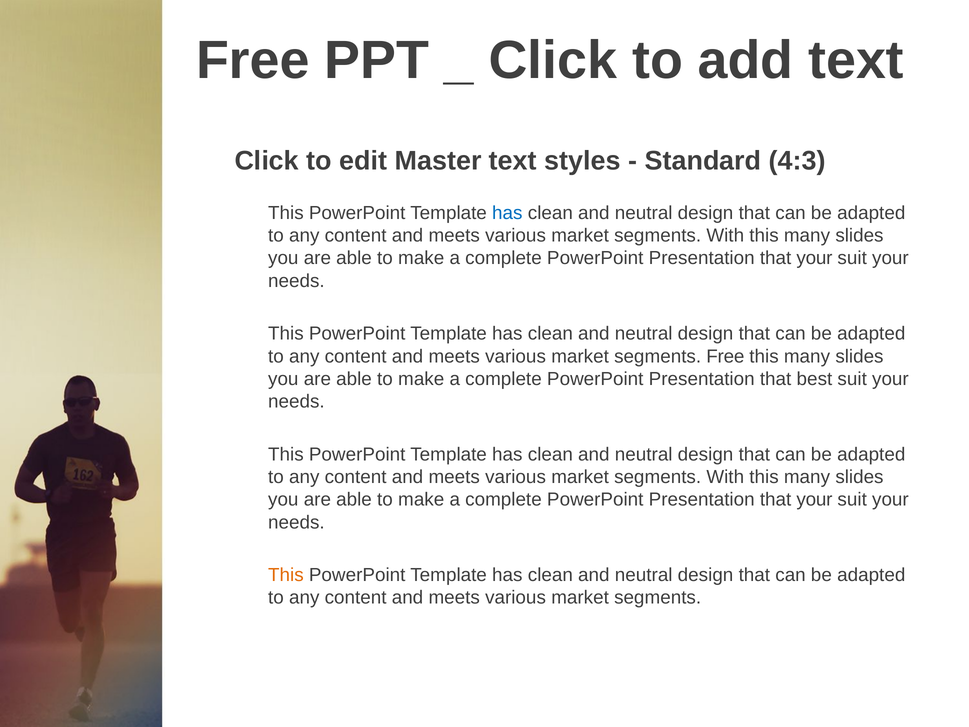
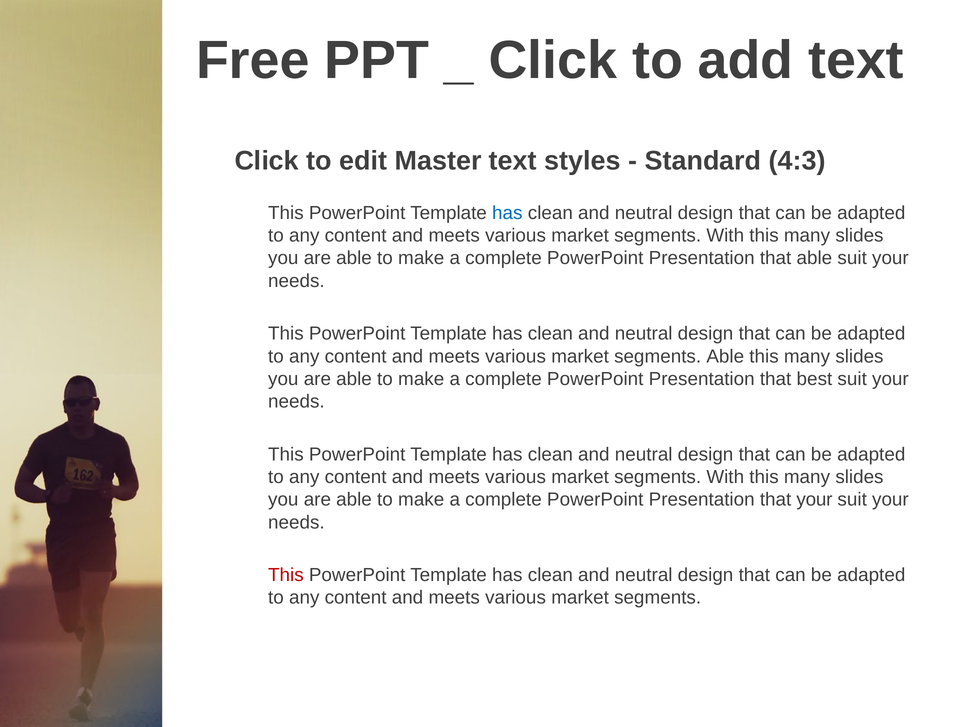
your at (814, 258): your -> able
segments Free: Free -> Able
This at (286, 575) colour: orange -> red
